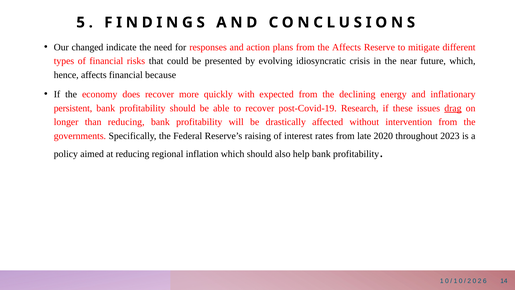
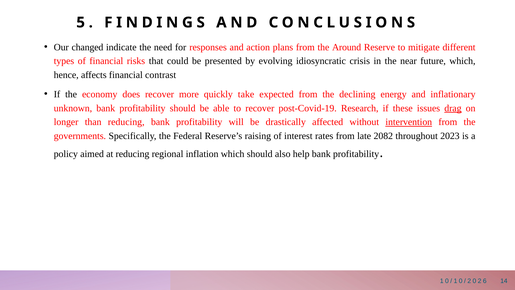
the Affects: Affects -> Around
because: because -> contrast
with: with -> take
persistent: persistent -> unknown
intervention underline: none -> present
2020: 2020 -> 2082
